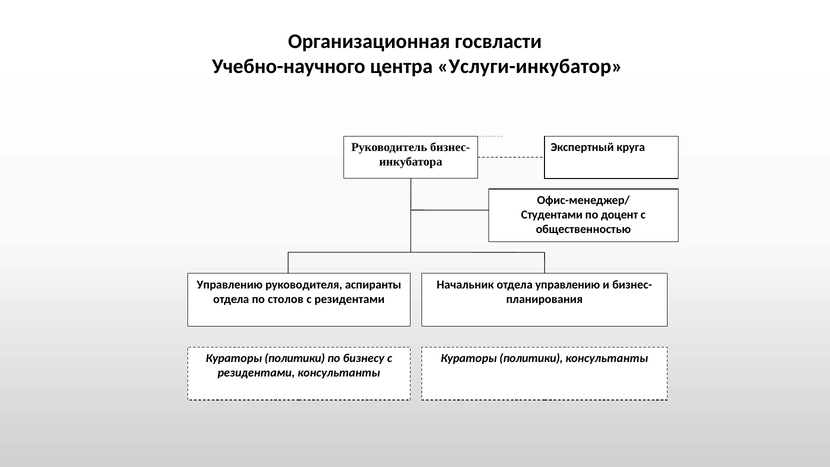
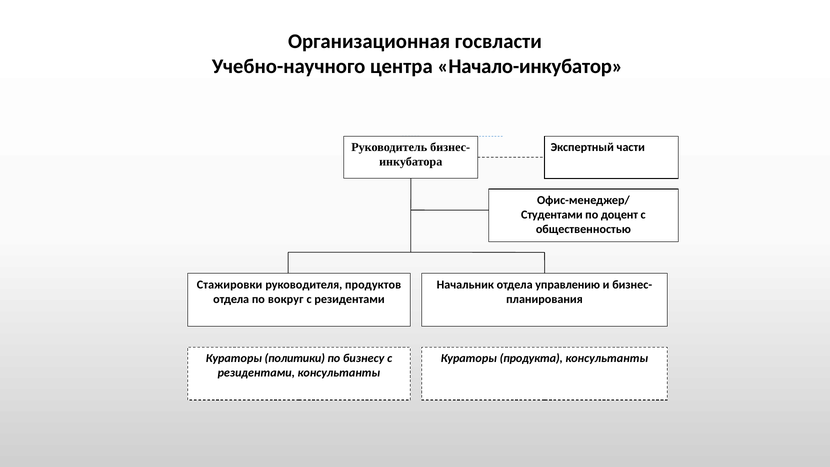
Услуги-инкубатор: Услуги-инкубатор -> Начало-инкубатор
круга: круга -> части
Управлению at (230, 284): Управлению -> Стажировки
аспиранты: аспиранты -> продуктов
столов: столов -> вокруг
политики at (531, 358): политики -> продукта
